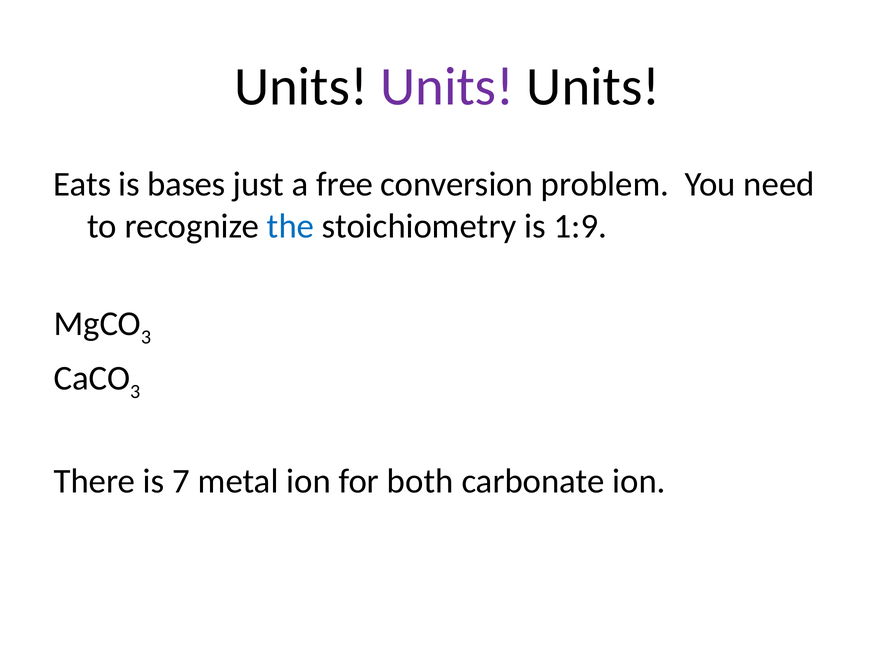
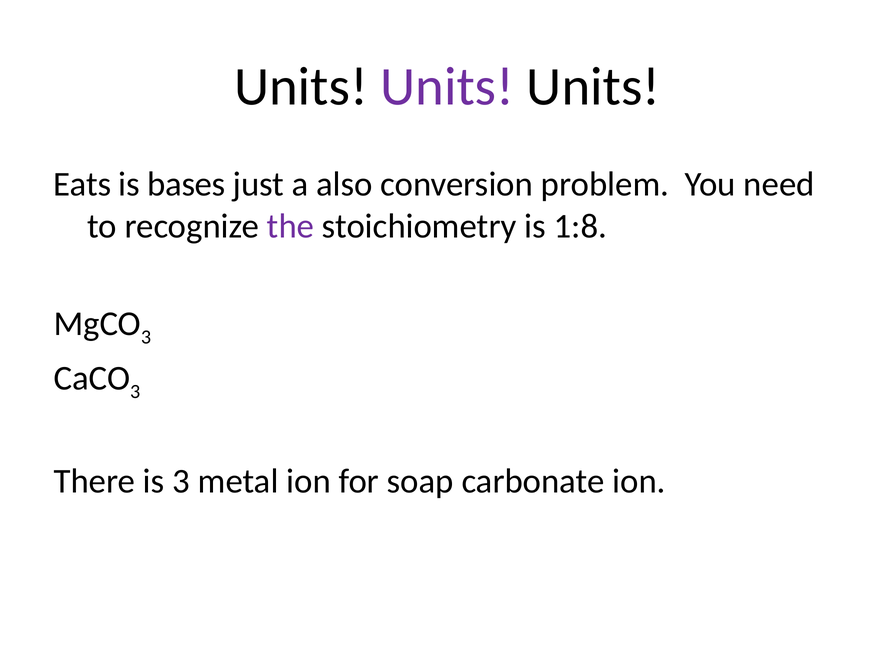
free: free -> also
the colour: blue -> purple
1:9: 1:9 -> 1:8
is 7: 7 -> 3
both: both -> soap
